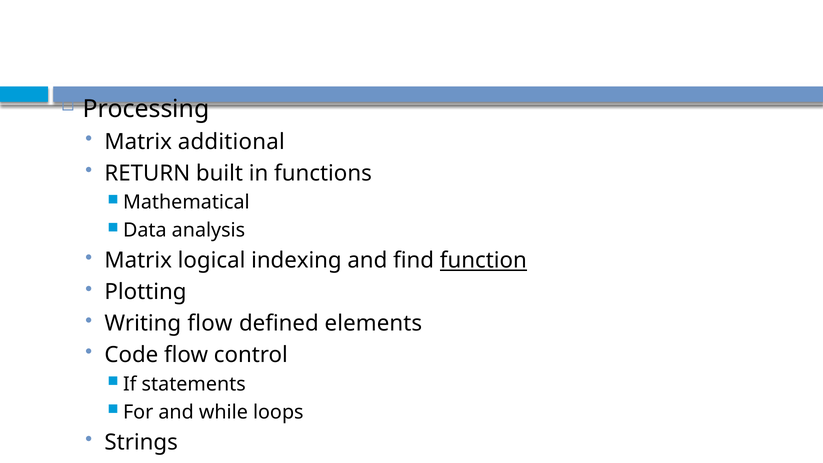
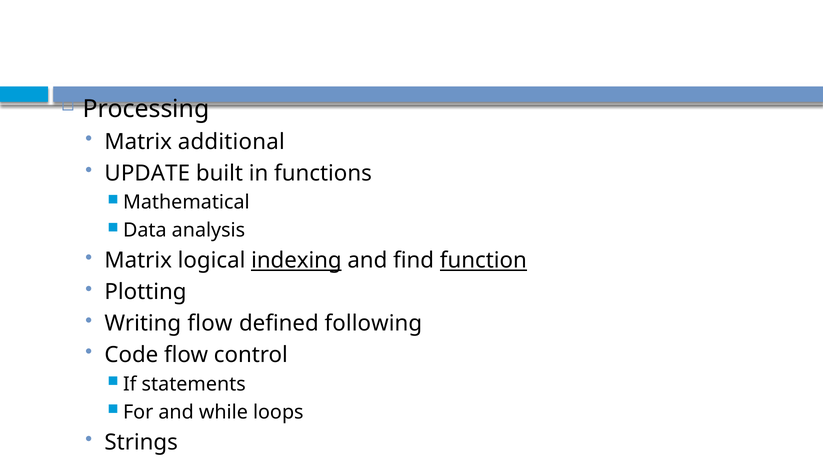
RETURN: RETURN -> UPDATE
indexing underline: none -> present
elements: elements -> following
